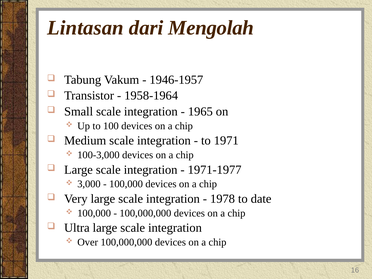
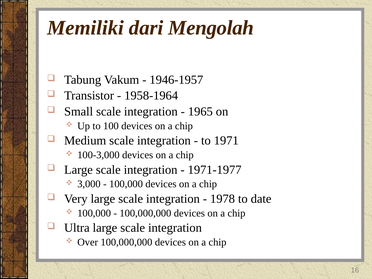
Lintasan: Lintasan -> Memiliki
